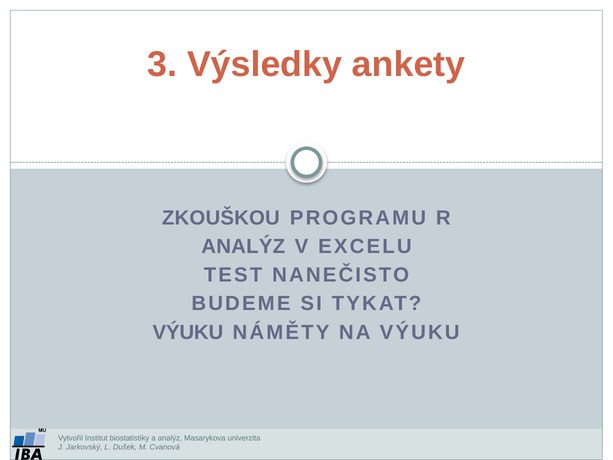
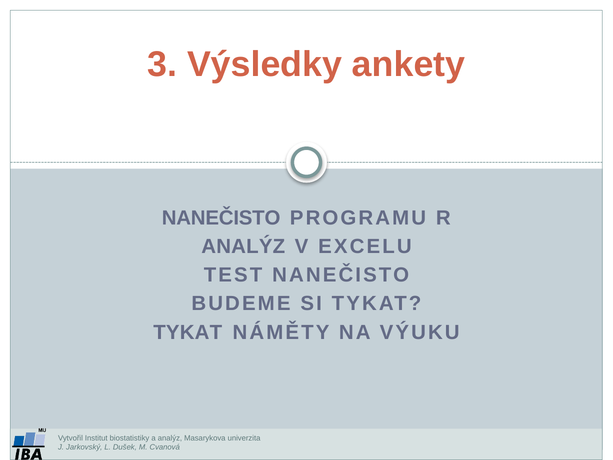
ZKOUŠKOU at (221, 218): ZKOUŠKOU -> NANEČISTO
VÝUKU at (188, 332): VÝUKU -> TYKAT
